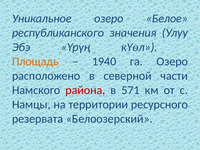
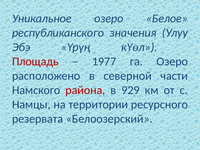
Площадь colour: orange -> red
1940: 1940 -> 1977
571: 571 -> 929
